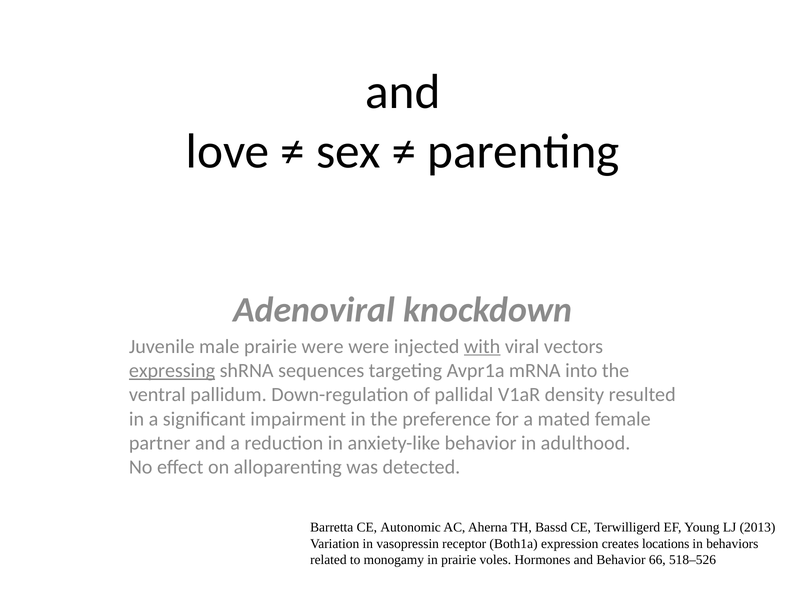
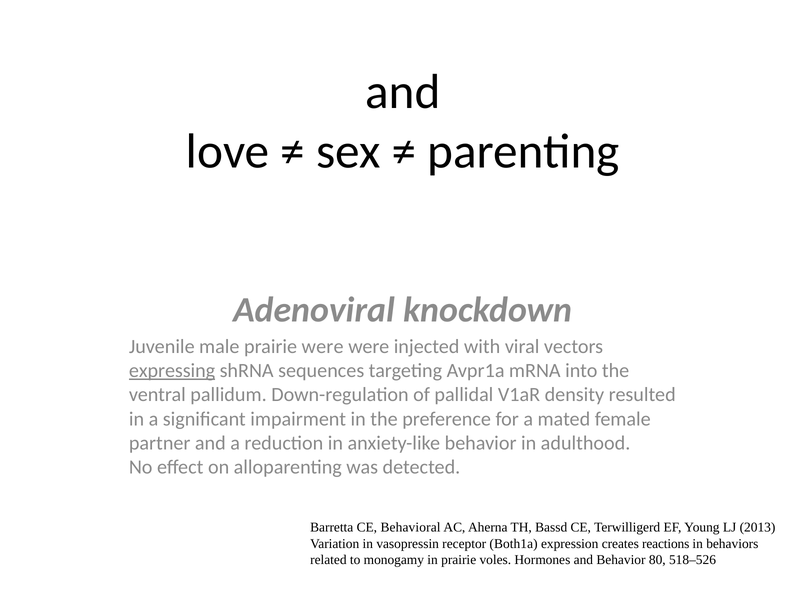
with underline: present -> none
Autonomic: Autonomic -> Behavioral
locations: locations -> reactions
66: 66 -> 80
